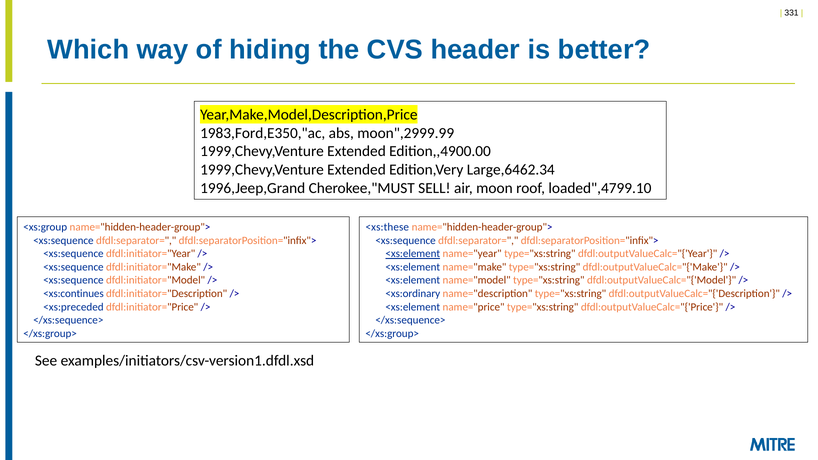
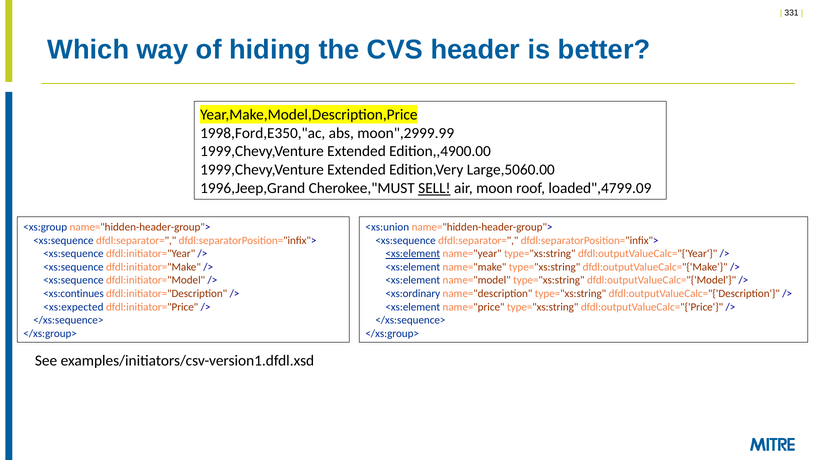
1983,Ford,E350,"ac: 1983,Ford,E350,"ac -> 1998,Ford,E350,"ac
Large,6462.34: Large,6462.34 -> Large,5060.00
SELL underline: none -> present
loaded",4799.10: loaded",4799.10 -> loaded",4799.09
<xs:these: <xs:these -> <xs:union
<xs:preceded: <xs:preceded -> <xs:expected
